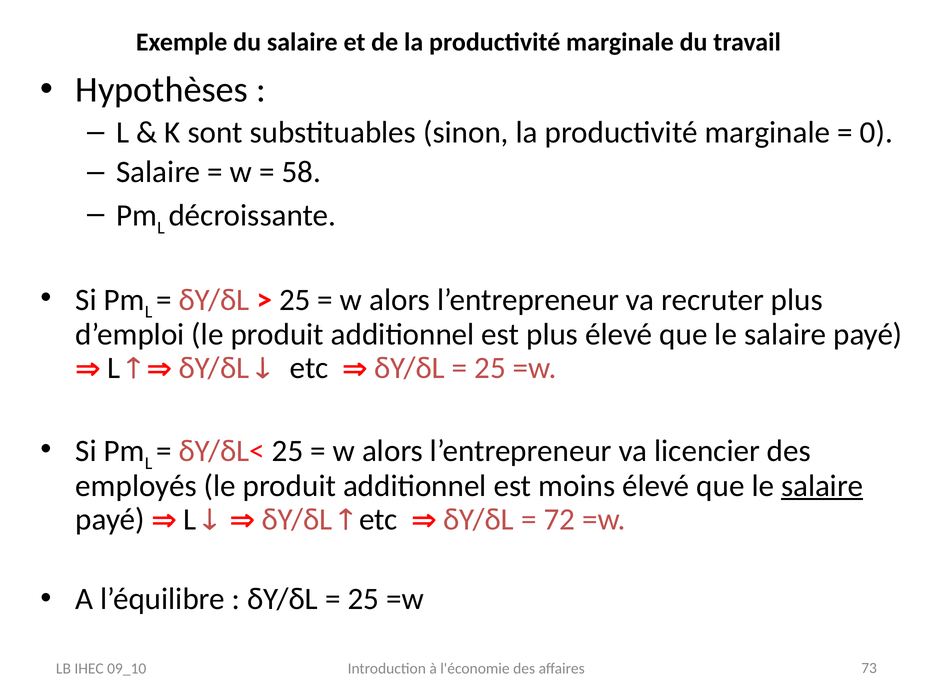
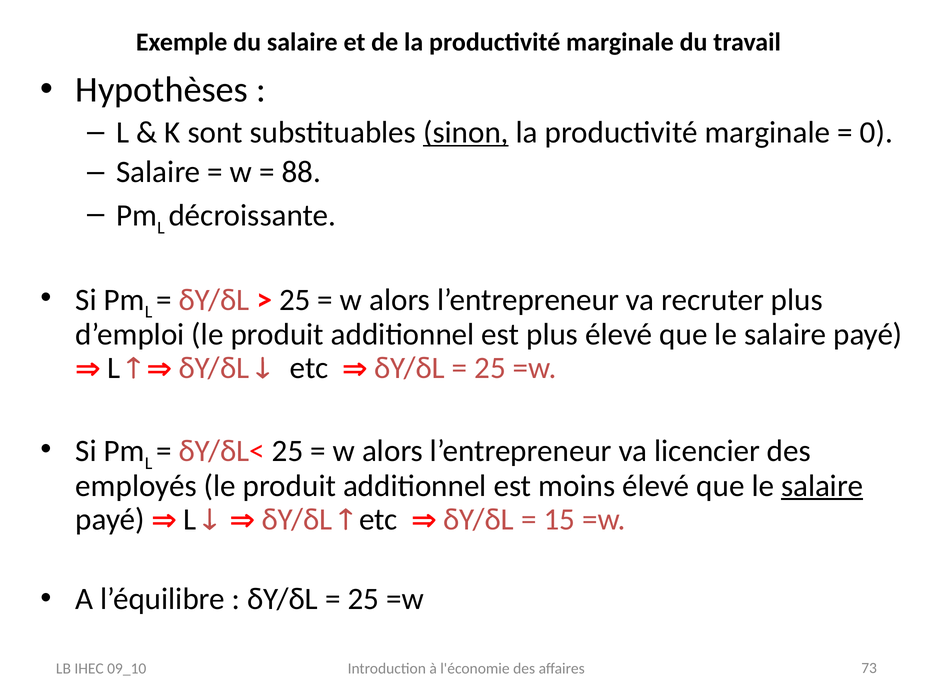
sinon underline: none -> present
58: 58 -> 88
72: 72 -> 15
